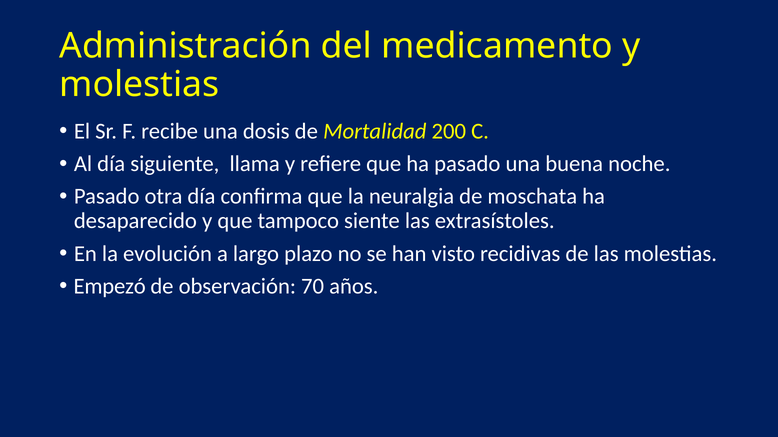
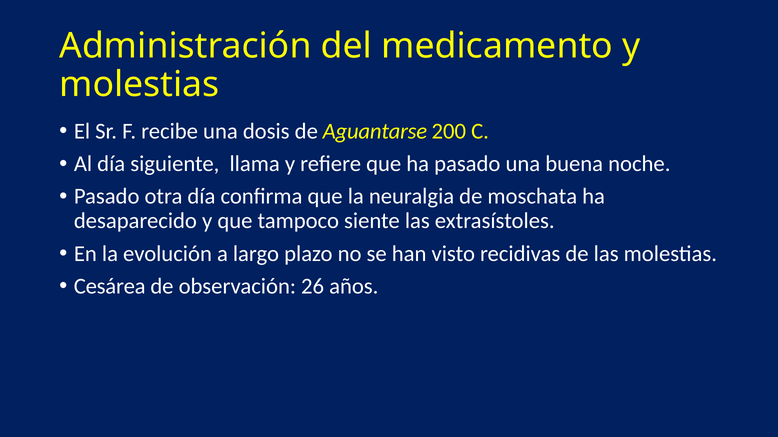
Mortalidad: Mortalidad -> Aguantarse
Empezó: Empezó -> Cesárea
70: 70 -> 26
